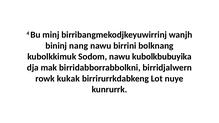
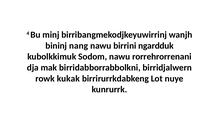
bolknang: bolknang -> ngardduk
kubolkbubuyika: kubolkbubuyika -> rorrehrorrenani
